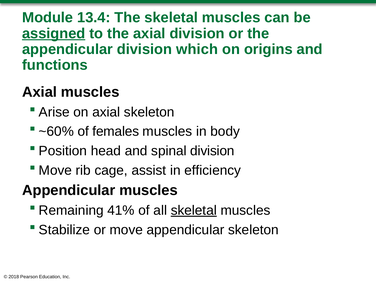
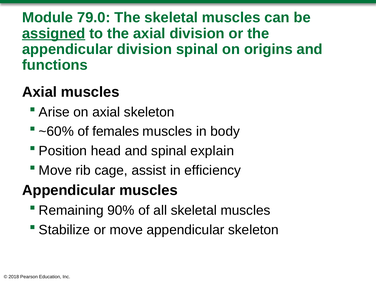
13.4: 13.4 -> 79.0
division which: which -> spinal
spinal division: division -> explain
41%: 41% -> 90%
skeletal at (194, 210) underline: present -> none
